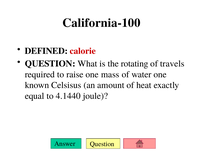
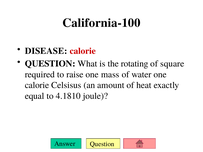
DEFINED: DEFINED -> DISEASE
travels: travels -> square
known at (37, 85): known -> calorie
4.1440: 4.1440 -> 4.1810
